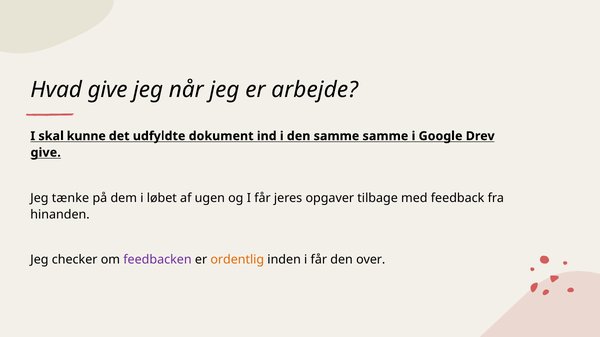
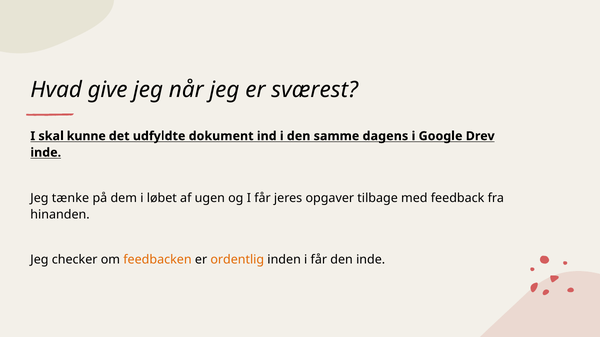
arbejde: arbejde -> sværest
samme samme: samme -> dagens
give at (46, 153): give -> inde
feedbacken colour: purple -> orange
den over: over -> inde
